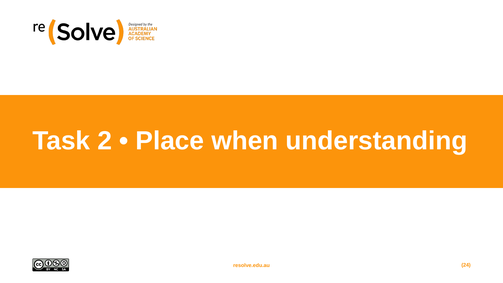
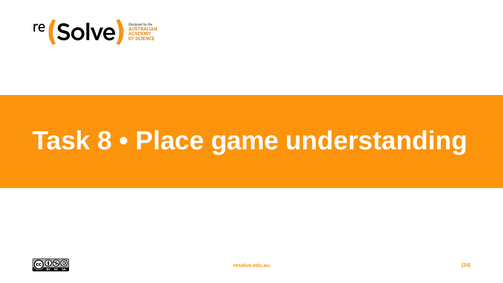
2: 2 -> 8
when: when -> game
